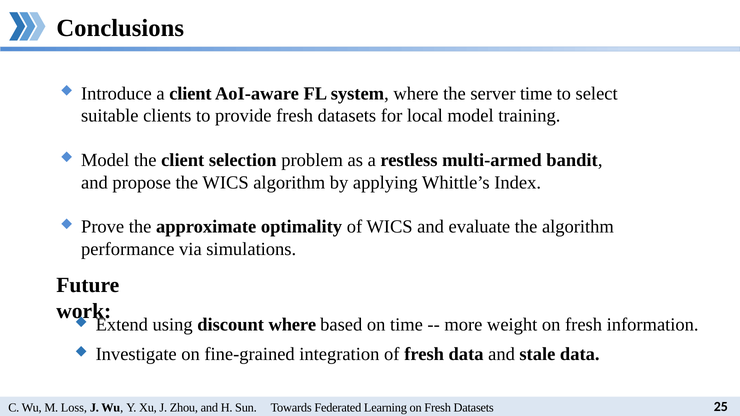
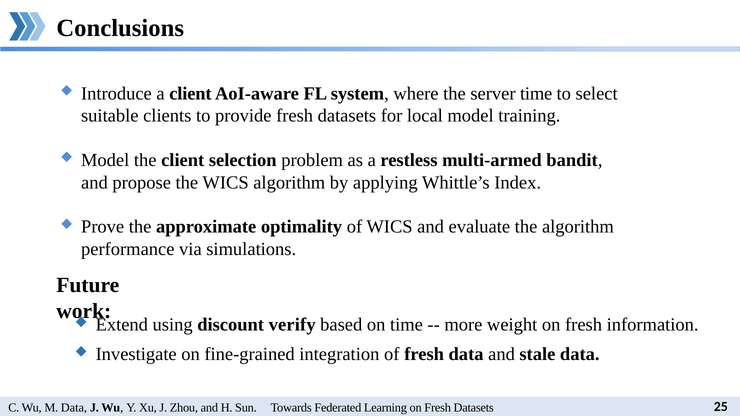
discount where: where -> verify
M Loss: Loss -> Data
